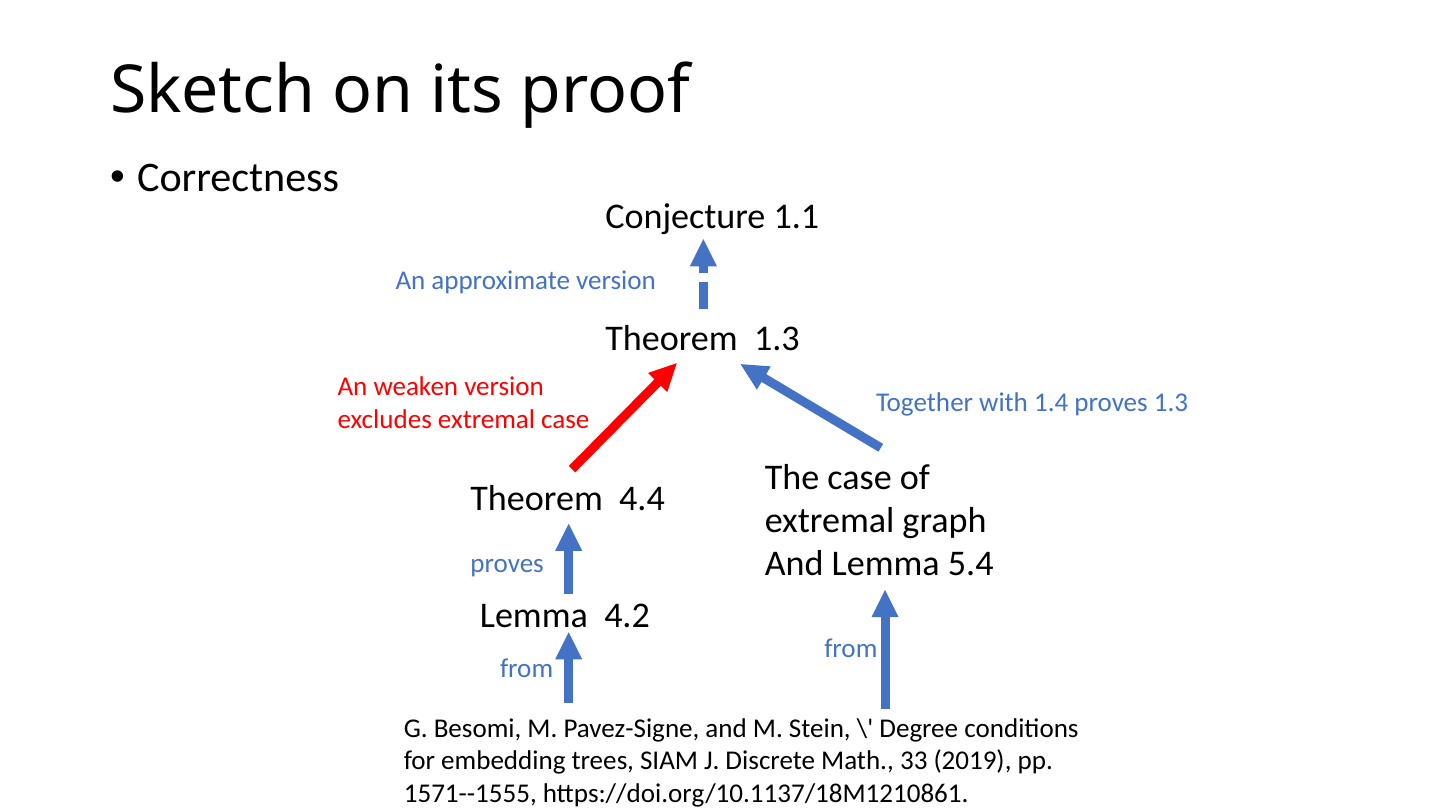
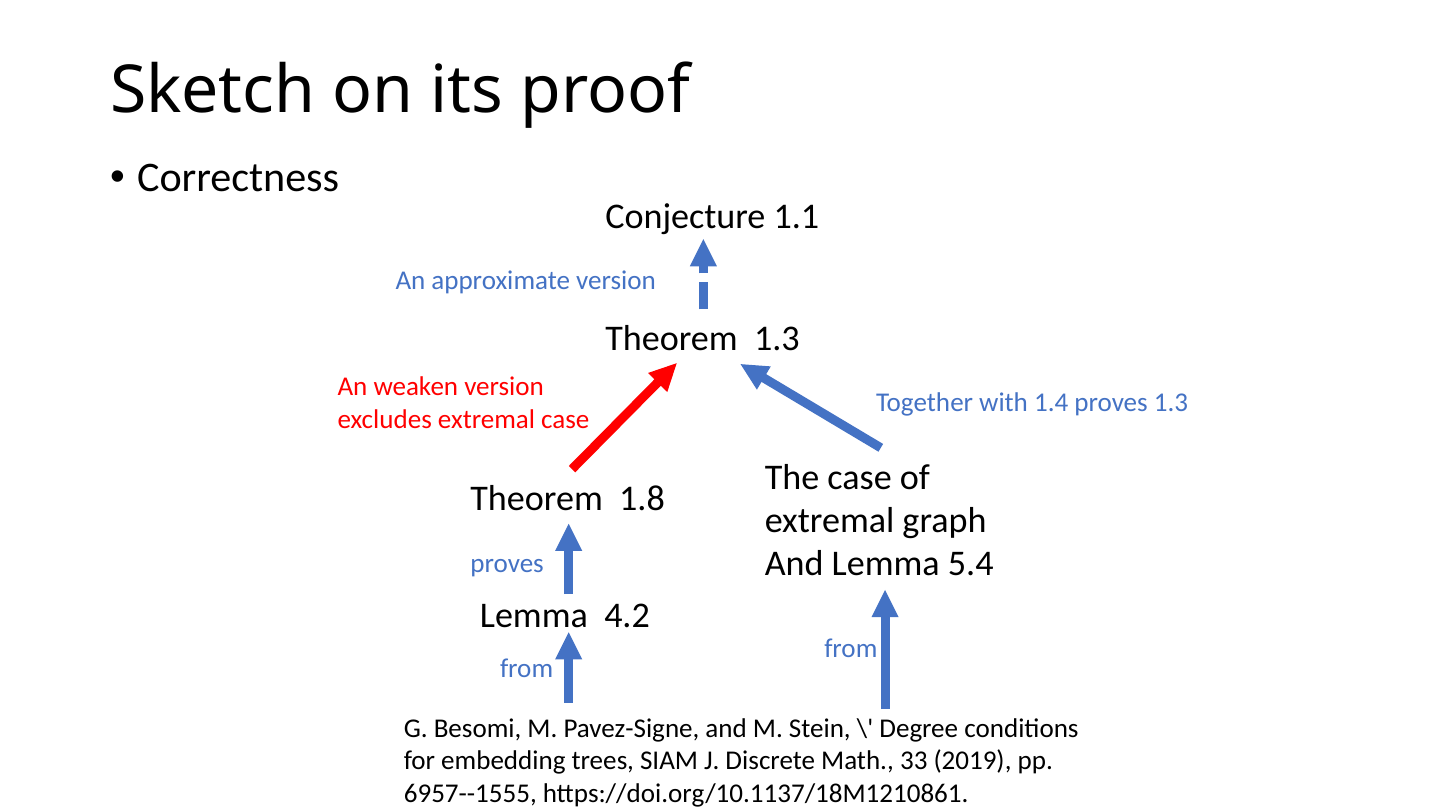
4.4: 4.4 -> 1.8
1571--1555: 1571--1555 -> 6957--1555
